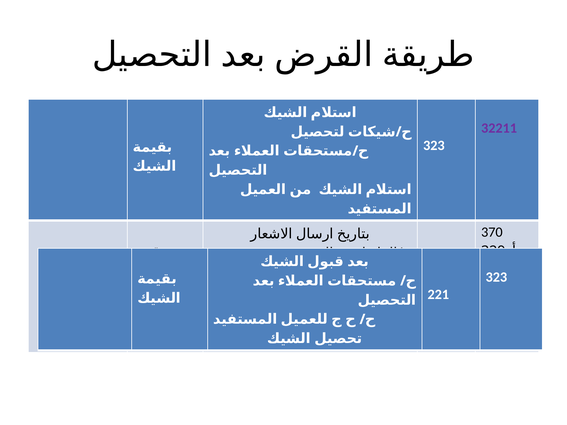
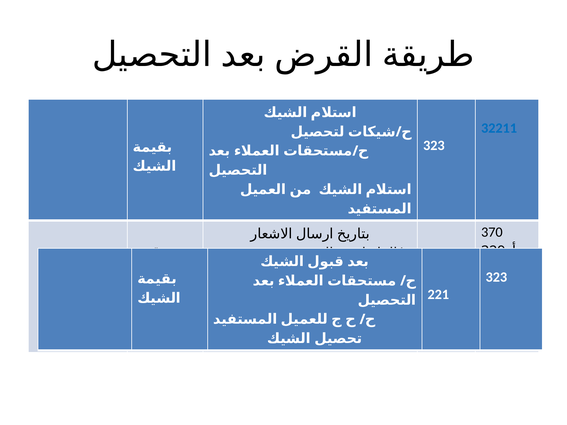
32211 at (499, 128) colour: purple -> blue
